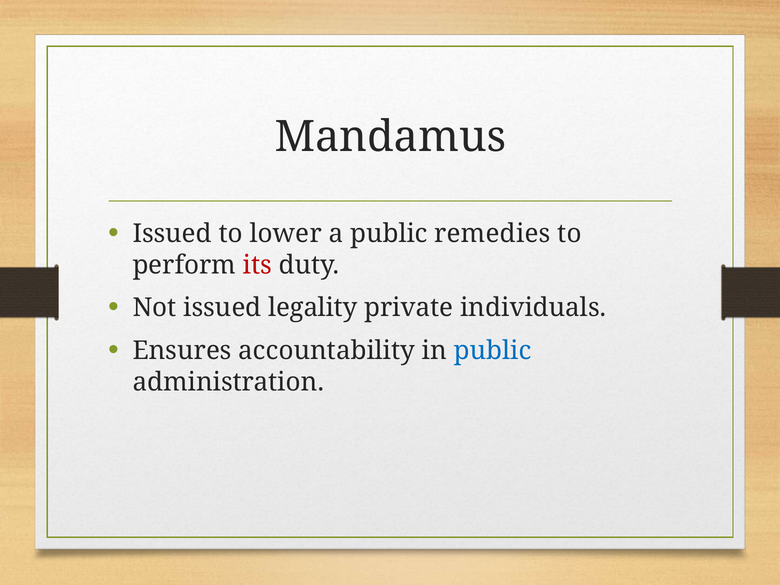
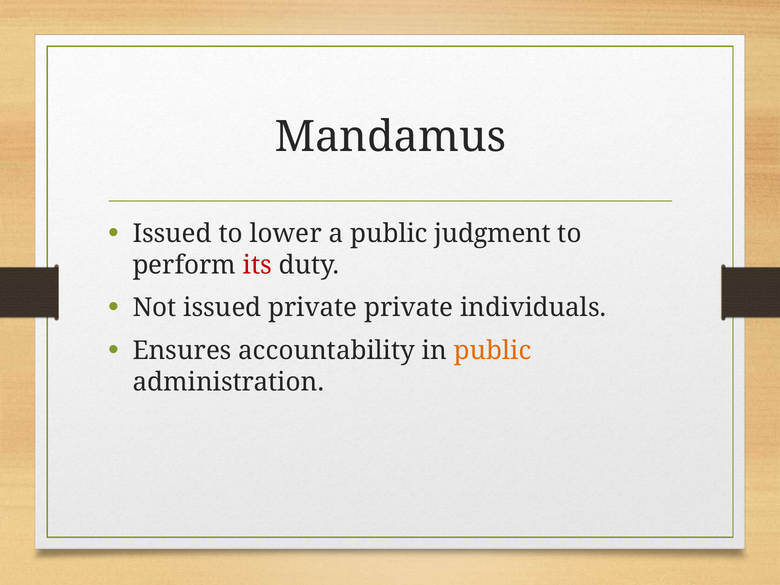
remedies: remedies -> judgment
issued legality: legality -> private
public at (493, 351) colour: blue -> orange
